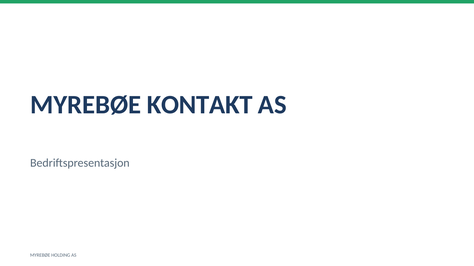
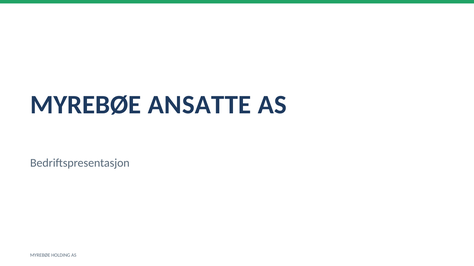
KONTAKT: KONTAKT -> ANSATTE
